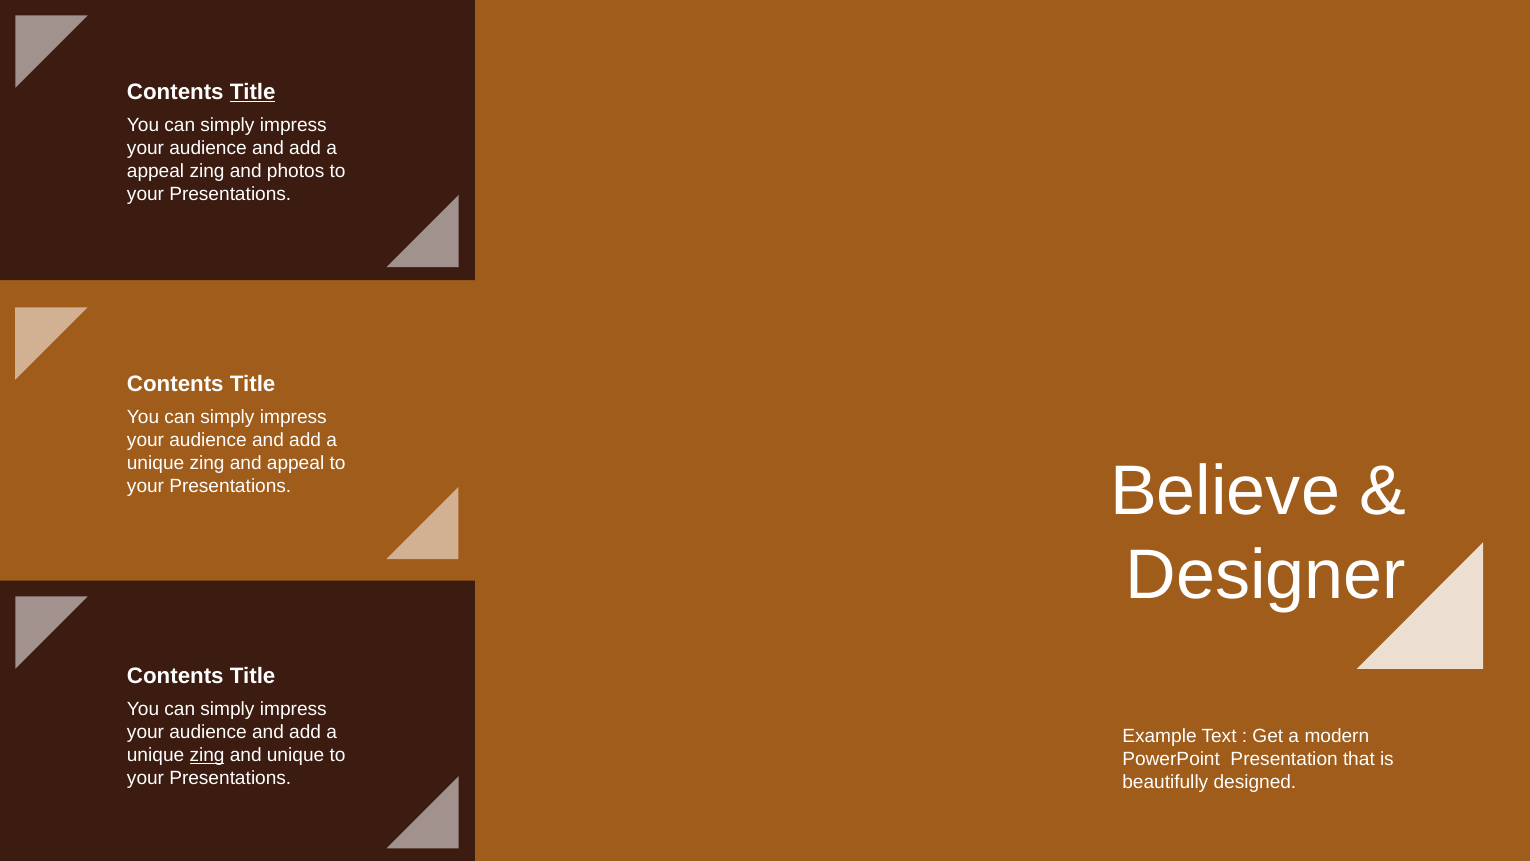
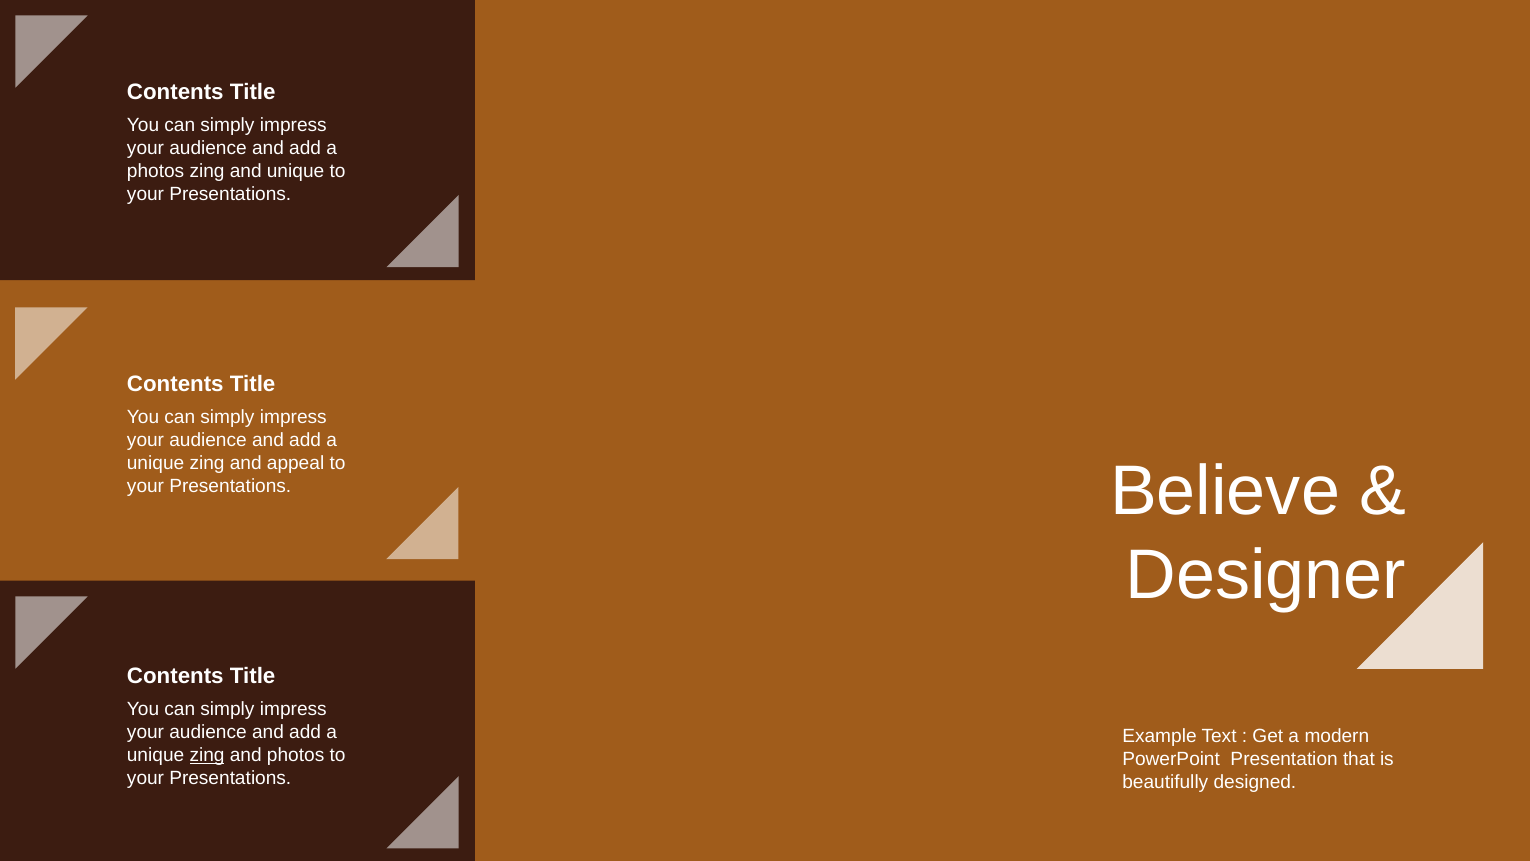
Title at (253, 92) underline: present -> none
appeal at (156, 171): appeal -> photos
and photos: photos -> unique
and unique: unique -> photos
